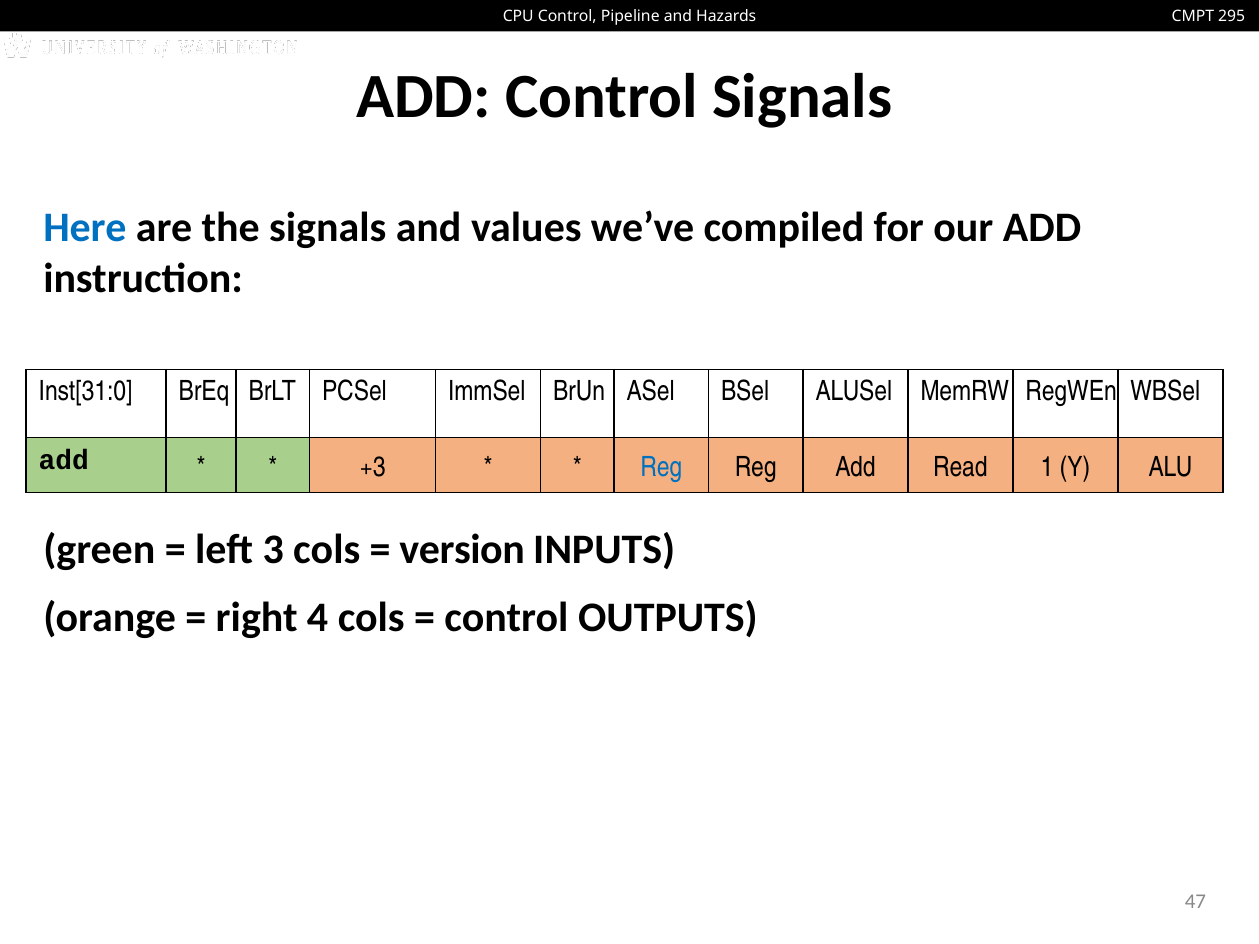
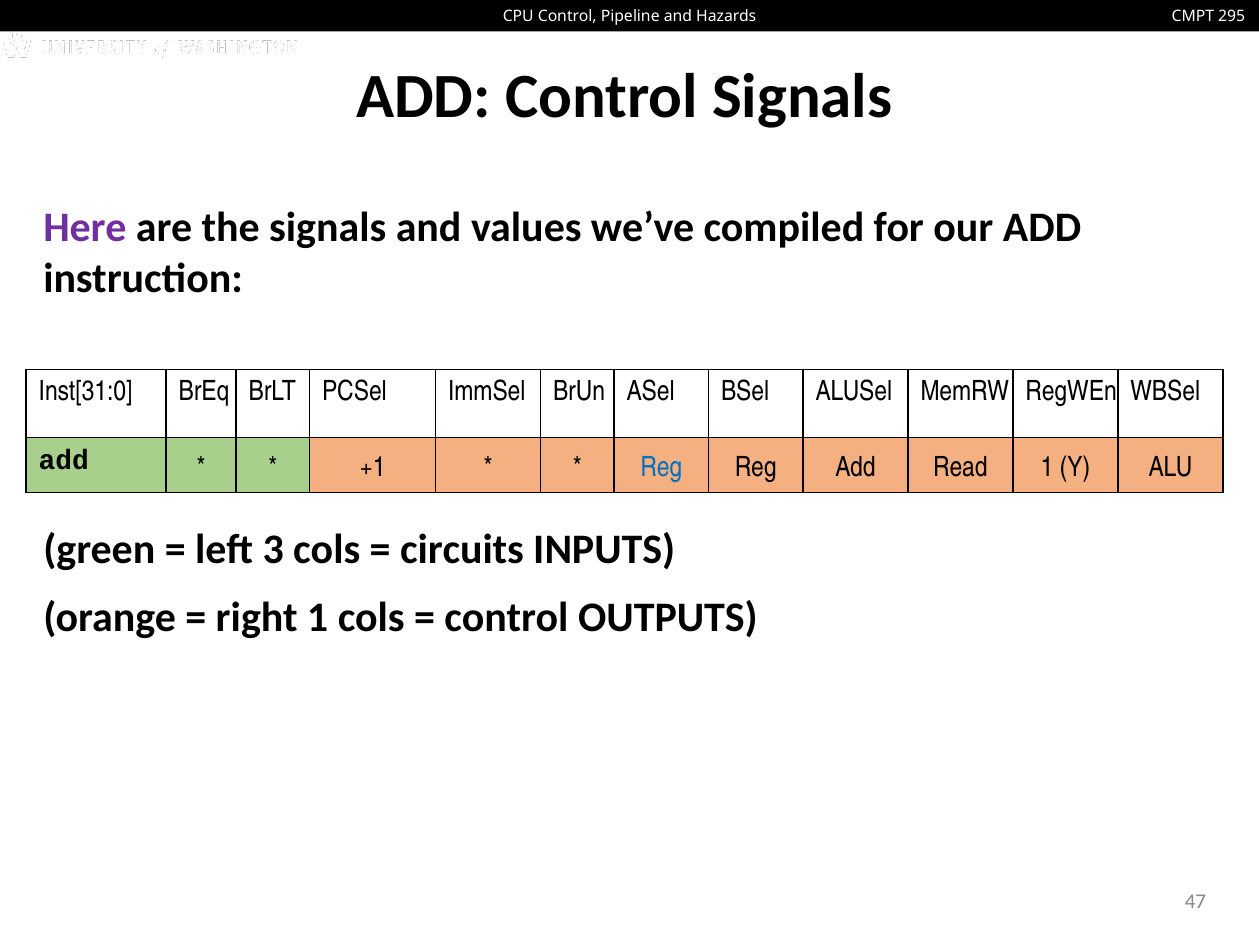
Here colour: blue -> purple
+3: +3 -> +1
version: version -> circuits
right 4: 4 -> 1
